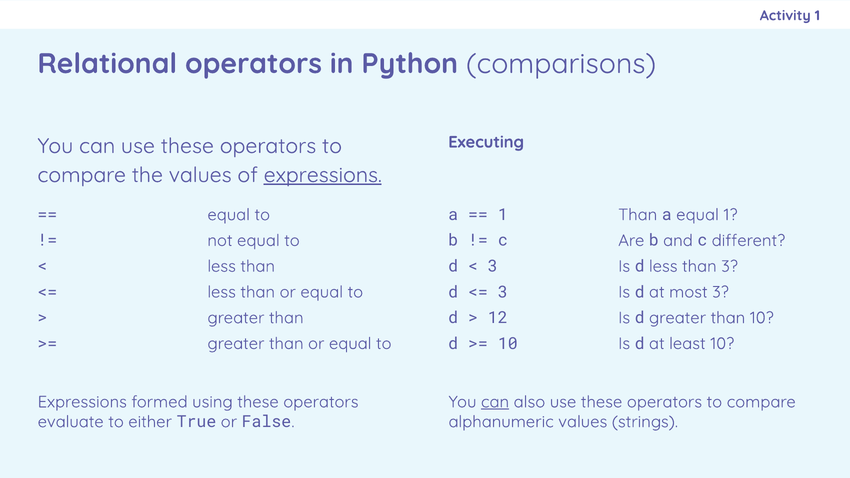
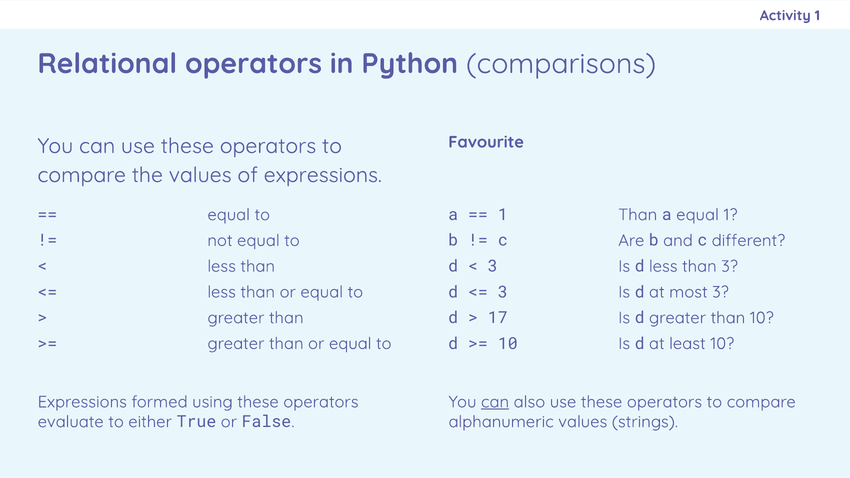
Executing: Executing -> Favourite
expressions at (323, 175) underline: present -> none
12: 12 -> 17
